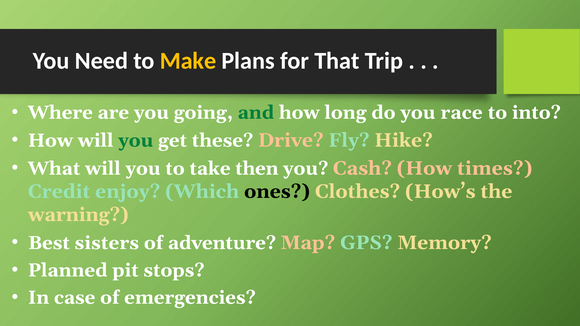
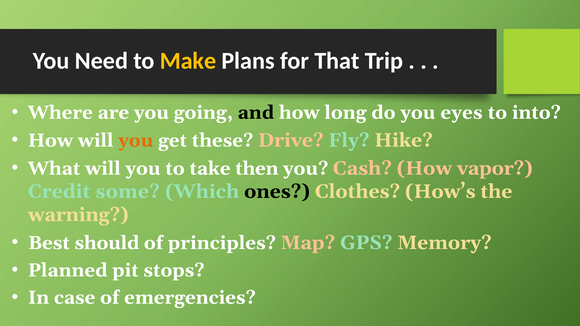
and colour: green -> black
race: race -> eyes
you at (136, 141) colour: green -> orange
times: times -> vapor
enjoy: enjoy -> some
sisters: sisters -> should
adventure: adventure -> principles
